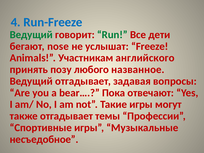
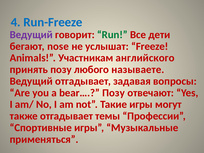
Ведущий at (31, 35) colour: green -> purple
названное: названное -> называете
bear… Пока: Пока -> Позу
несъедобное: несъедобное -> применяться
